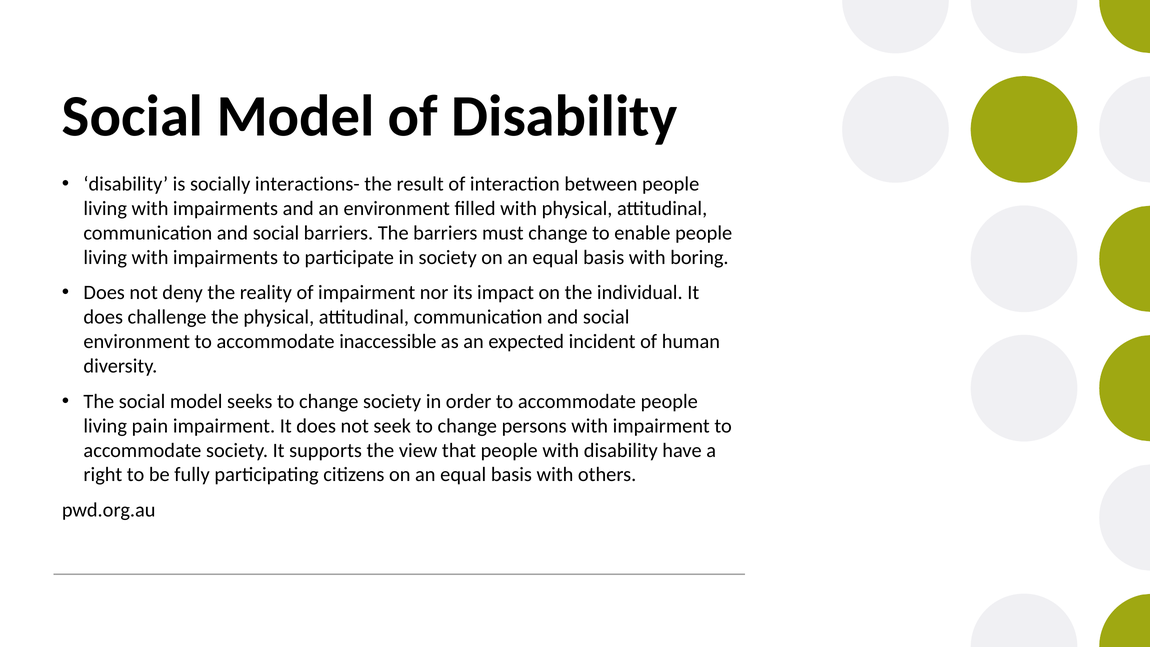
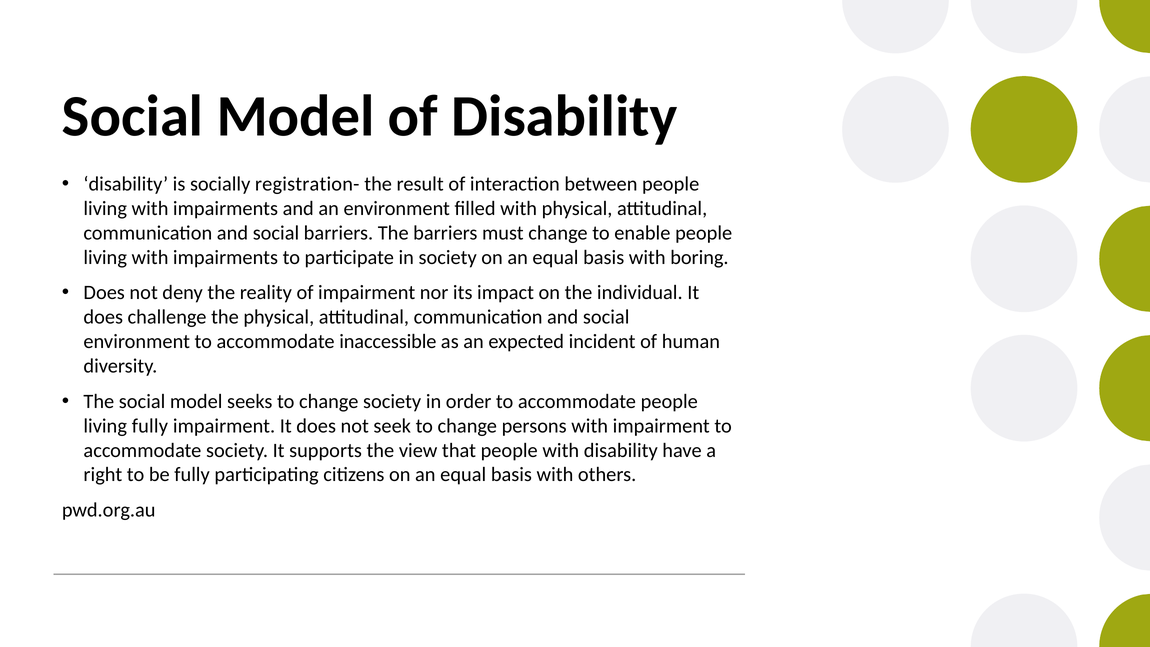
interactions-: interactions- -> registration-
living pain: pain -> fully
